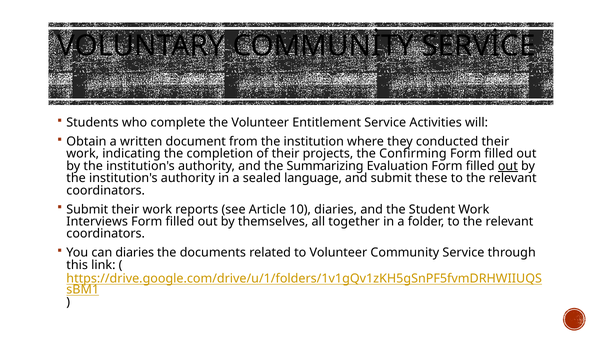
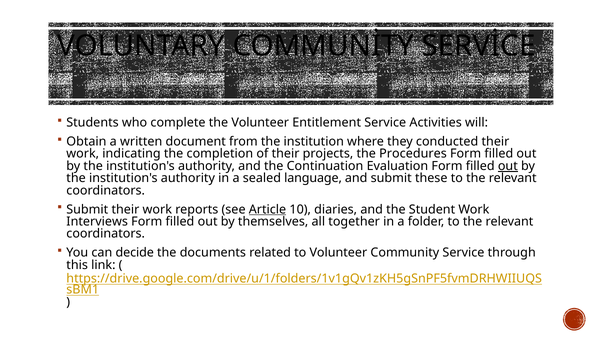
Confirming: Confirming -> Procedures
Summarizing: Summarizing -> Continuation
Article underline: none -> present
can diaries: diaries -> decide
